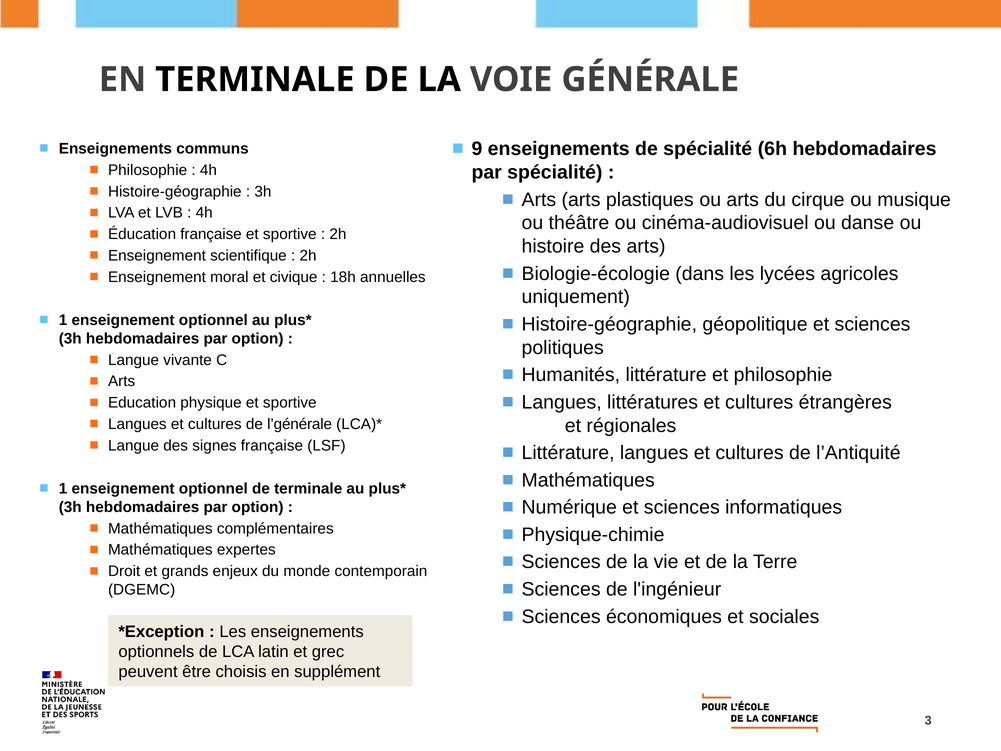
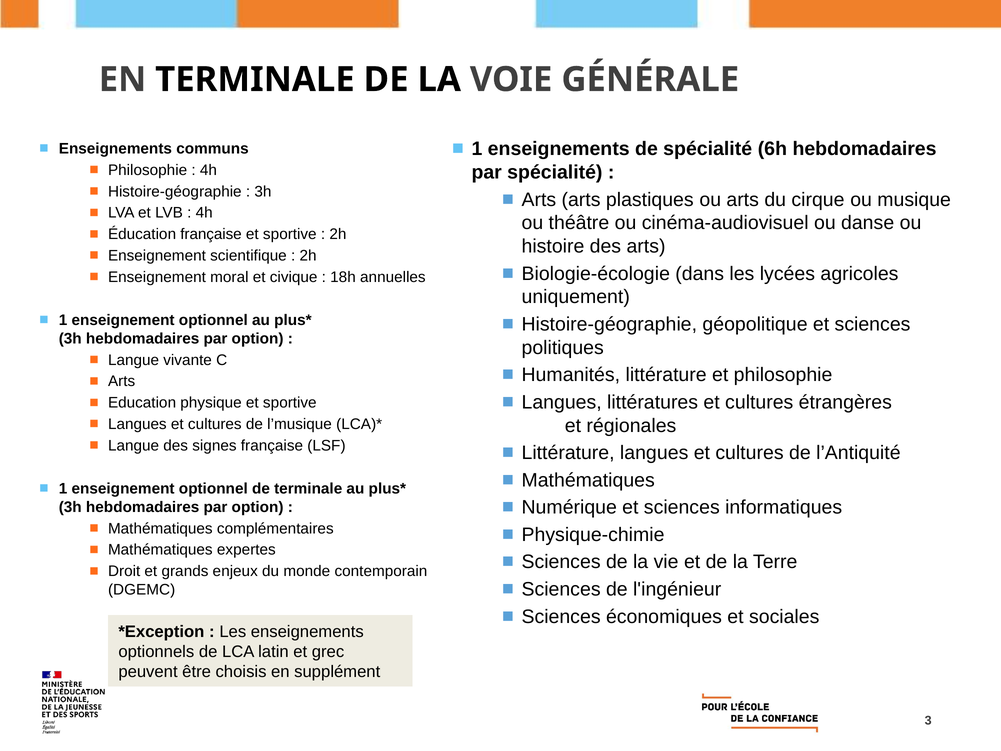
9 at (477, 149): 9 -> 1
l’générale: l’générale -> l’musique
